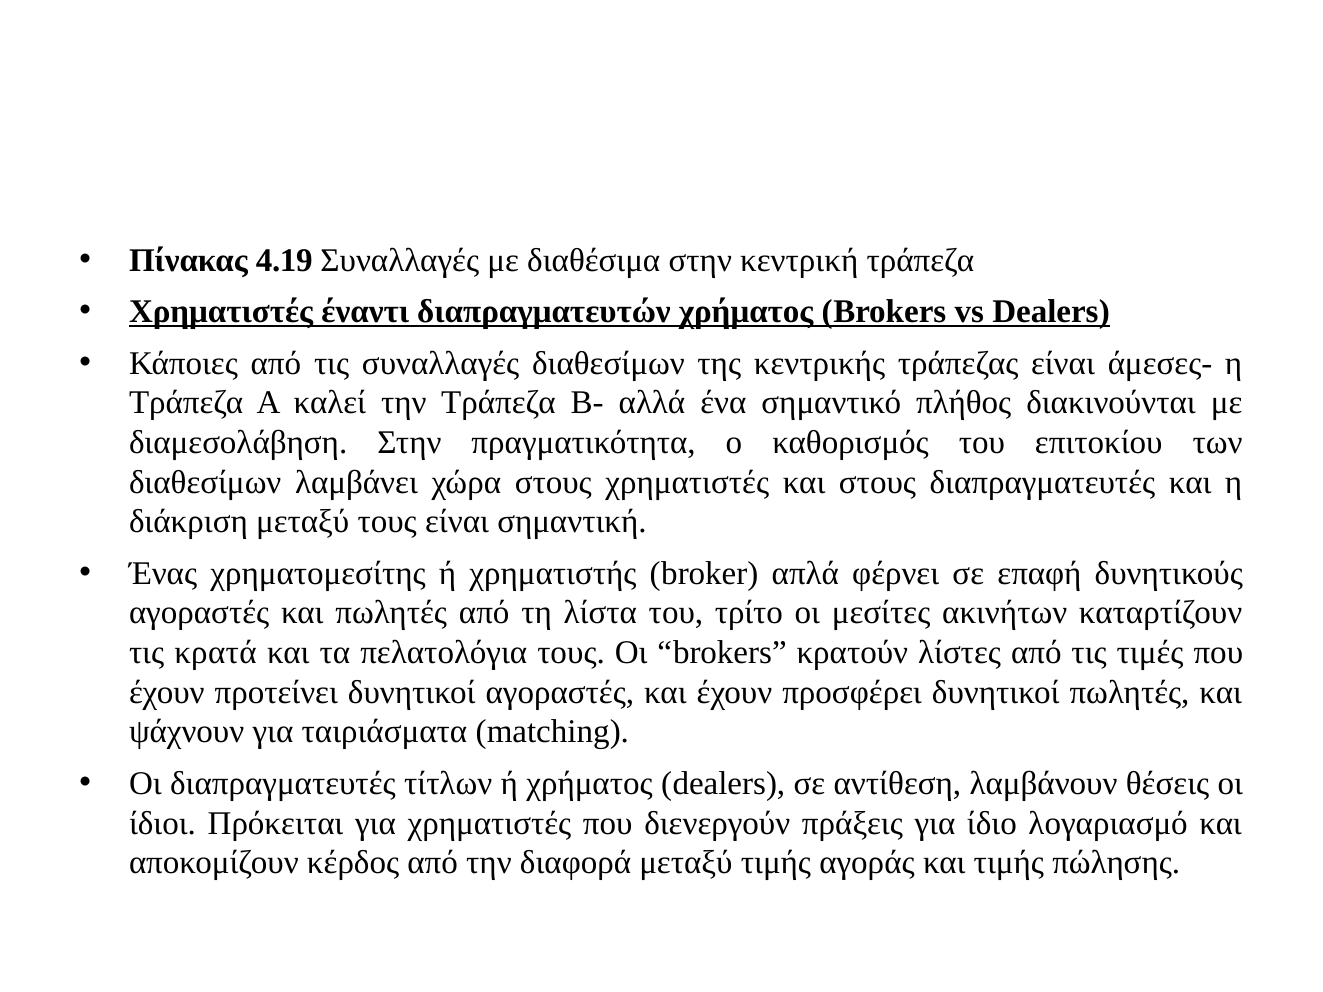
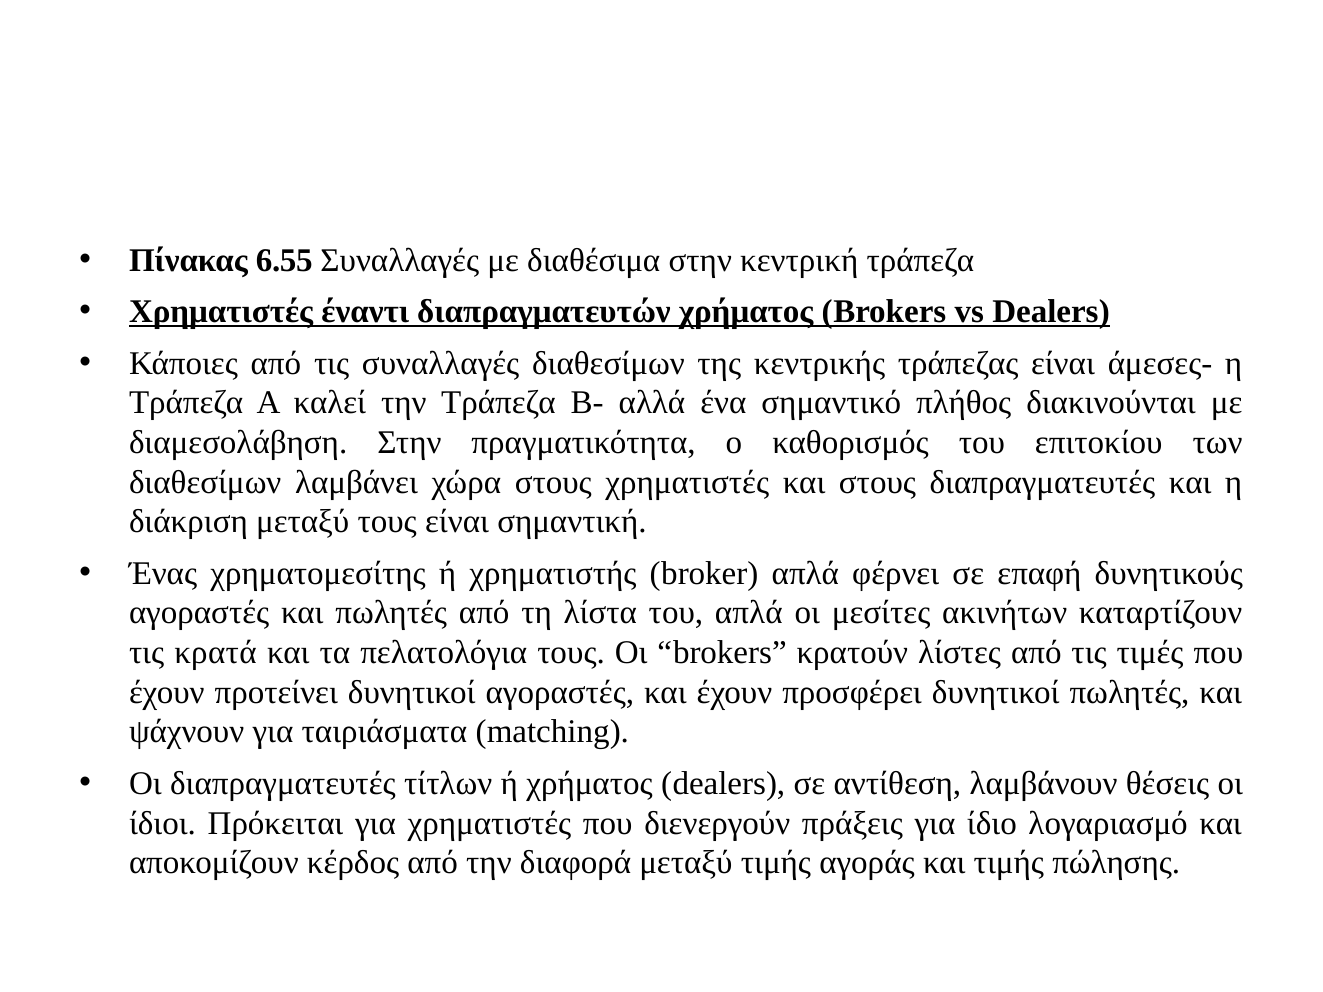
4.19: 4.19 -> 6.55
του τρίτο: τρίτο -> απλά
